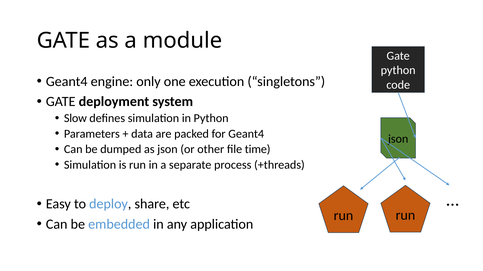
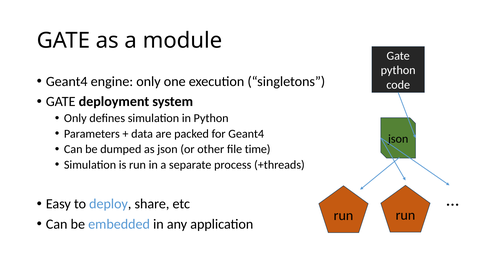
Slow at (75, 119): Slow -> Only
